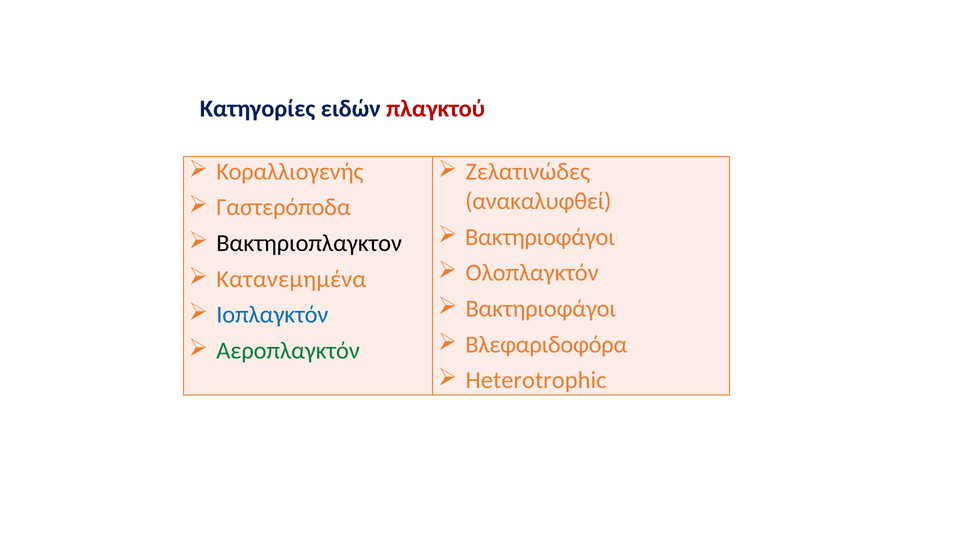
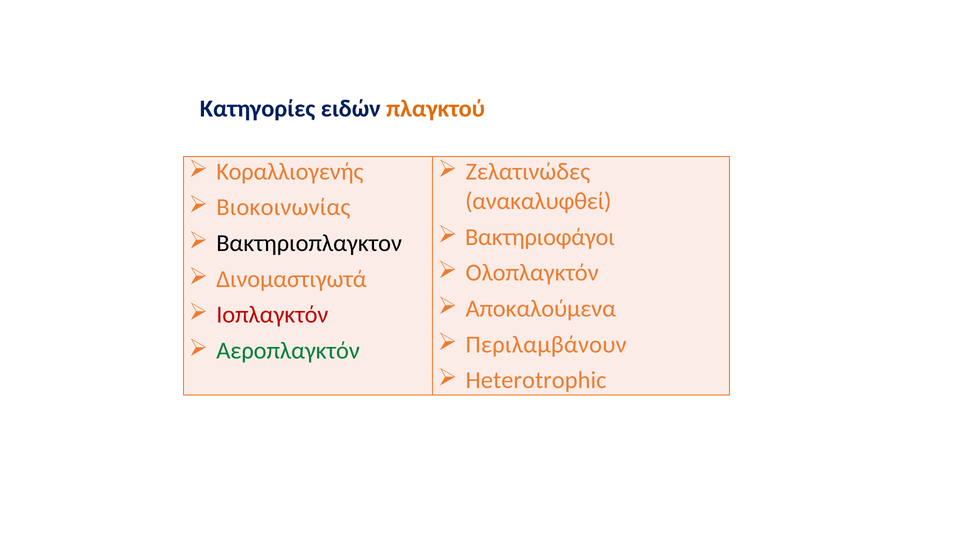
πλαγκτού colour: red -> orange
Γαστερόποδα: Γαστερόποδα -> Βιοκοινωνίας
Κατανεμημένα: Κατανεμημένα -> Δινομαστιγωτά
Βακτηριοφάγοι at (541, 309): Βακτηριοφάγοι -> Αποκαλούμενα
Ιοπλαγκτόν colour: blue -> red
Βλεφαριδοφόρα: Βλεφαριδοφόρα -> Περιλαμβάνουν
